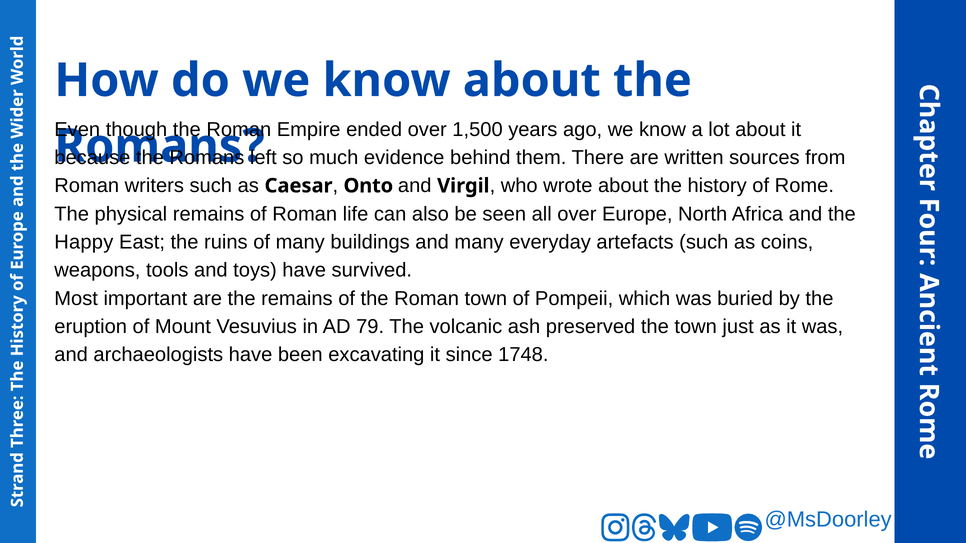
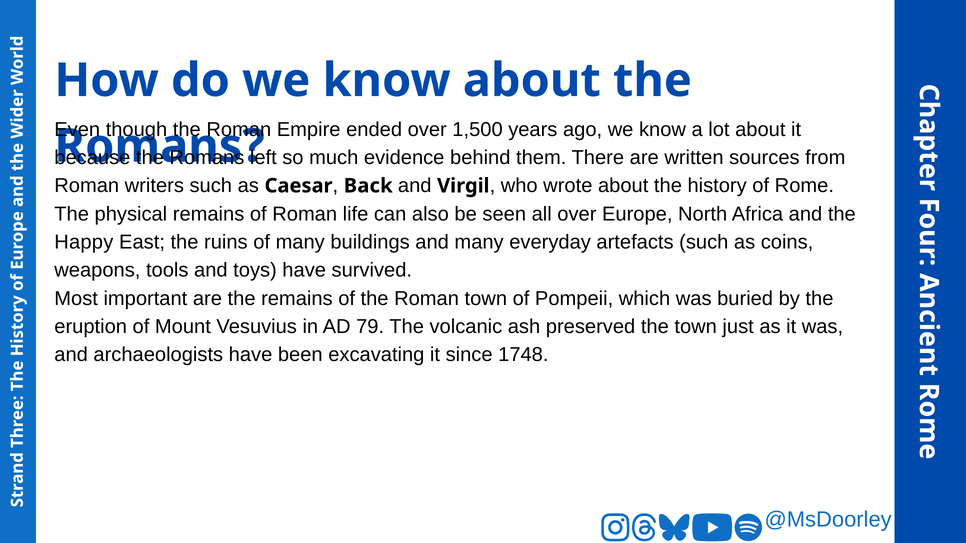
Onto: Onto -> Back
